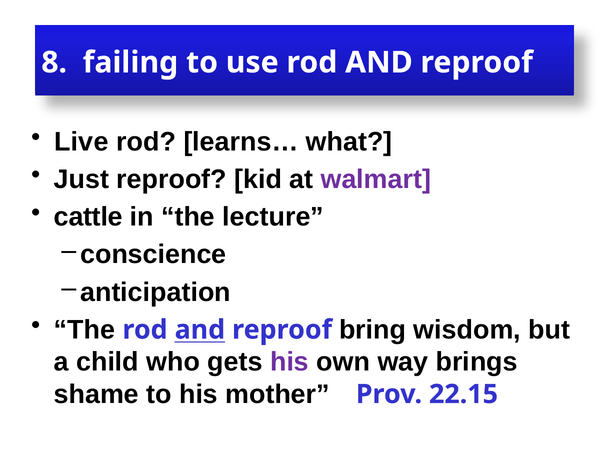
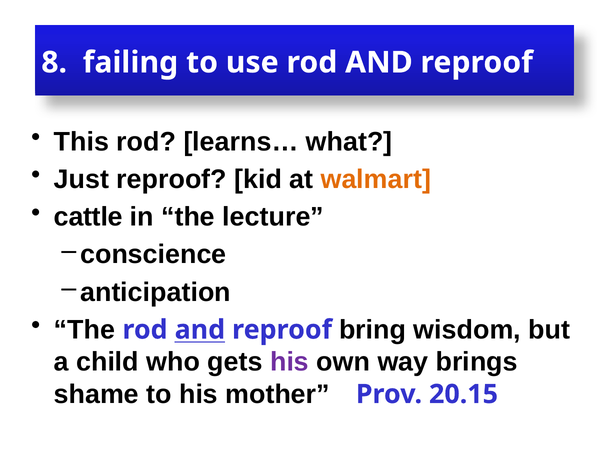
Live: Live -> This
walmart colour: purple -> orange
22.15: 22.15 -> 20.15
